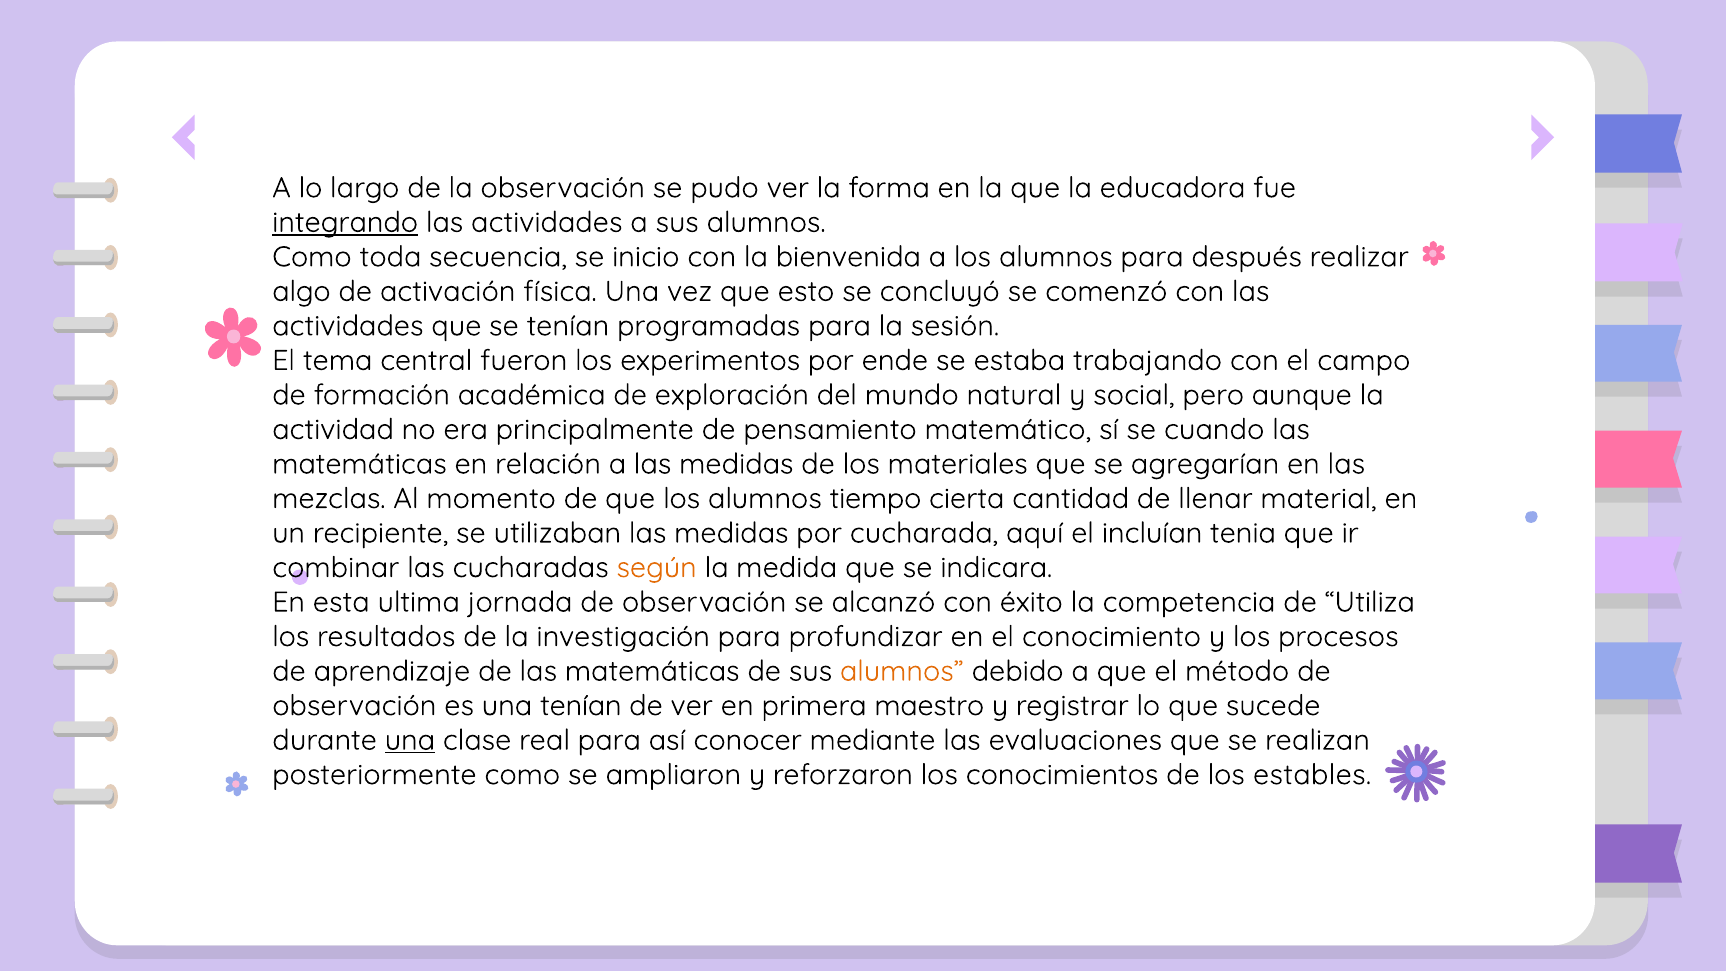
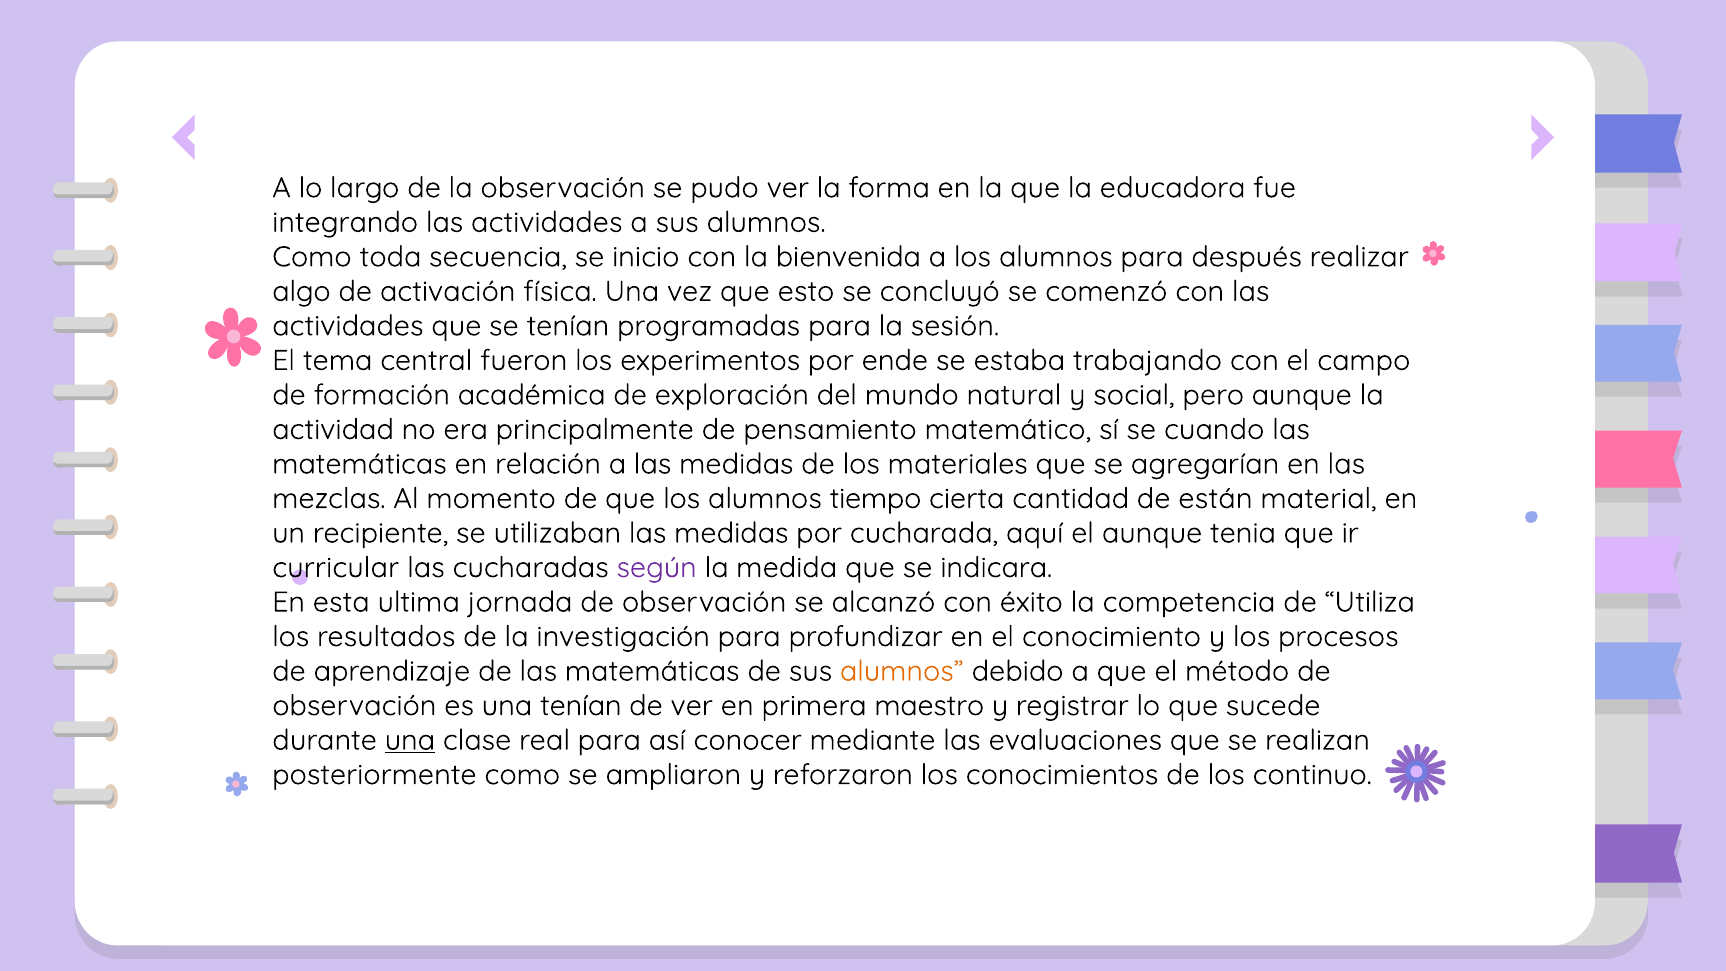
integrando underline: present -> none
llenar: llenar -> están
el incluían: incluían -> aunque
combinar: combinar -> curricular
según colour: orange -> purple
estables: estables -> continuo
